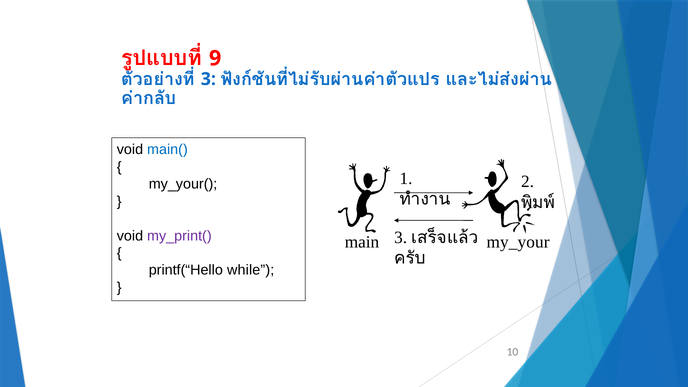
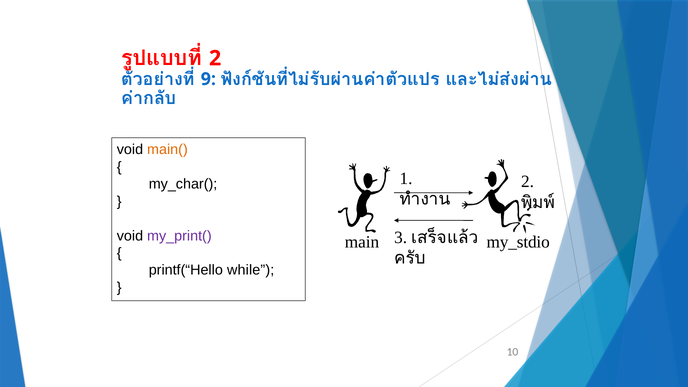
9 at (215, 58): 9 -> 2
3 at (208, 79): 3 -> 9
main( colour: blue -> orange
my_your(: my_your( -> my_char(
my_your: my_your -> my_stdio
